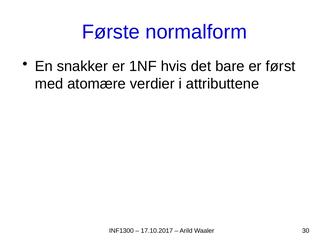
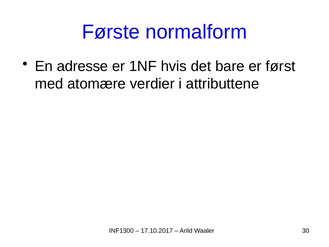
snakker: snakker -> adresse
